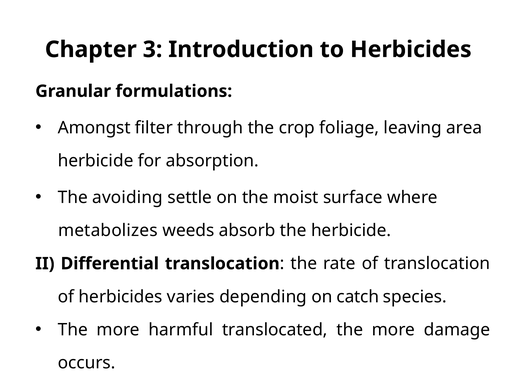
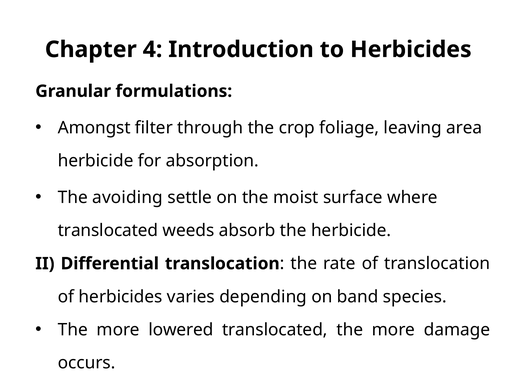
3: 3 -> 4
metabolizes at (108, 230): metabolizes -> translocated
catch: catch -> band
harmful: harmful -> lowered
